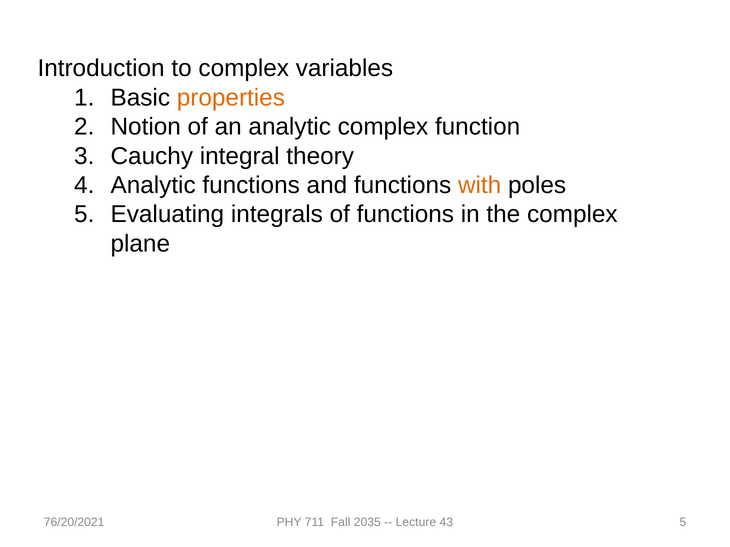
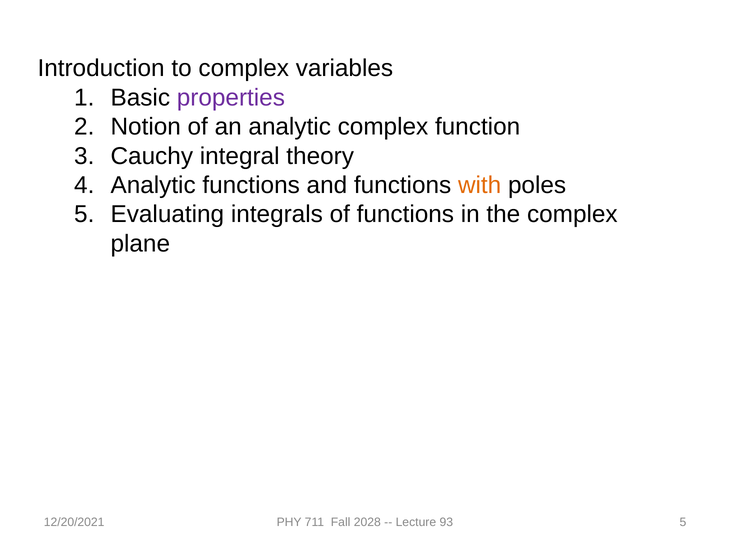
properties colour: orange -> purple
76/20/2021: 76/20/2021 -> 12/20/2021
2035: 2035 -> 2028
43: 43 -> 93
